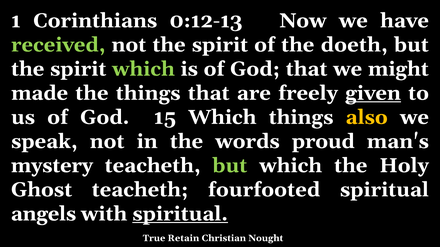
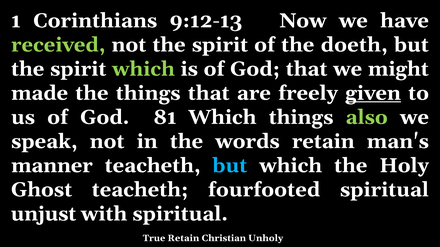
0:12-13: 0:12-13 -> 9:12-13
15: 15 -> 81
also colour: yellow -> light green
words proud: proud -> retain
mystery: mystery -> manner
but at (230, 166) colour: light green -> light blue
angels: angels -> unjust
spiritual at (180, 214) underline: present -> none
Nought: Nought -> Unholy
